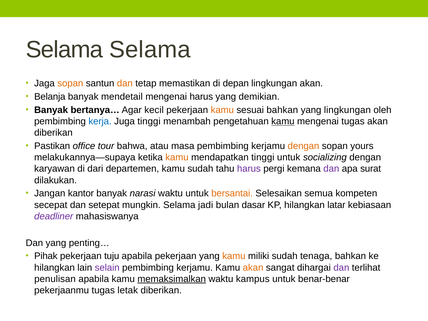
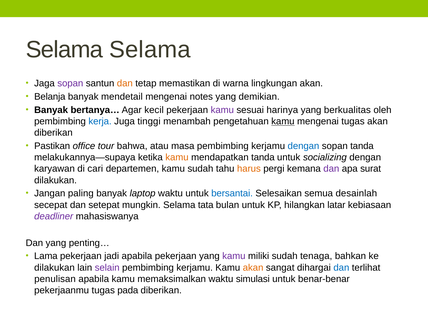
sopan at (70, 83) colour: orange -> purple
depan: depan -> warna
mengenai harus: harus -> notes
kamu at (222, 110) colour: orange -> purple
sesuai bahkan: bahkan -> harinya
yang lingkungan: lingkungan -> berkualitas
dengan at (303, 146) colour: orange -> blue
sopan yours: yours -> tanda
mendapatkan tinggi: tinggi -> tanda
dari: dari -> cari
harus at (249, 169) colour: purple -> orange
kantor: kantor -> paling
narasi: narasi -> laptop
bersantai colour: orange -> blue
kompeten: kompeten -> desainlah
jadi: jadi -> tata
bulan dasar: dasar -> untuk
Pihak: Pihak -> Lama
tuju: tuju -> jadi
kamu at (234, 256) colour: orange -> purple
hilangkan at (55, 268): hilangkan -> dilakukan
dan at (341, 268) colour: purple -> blue
memaksimalkan underline: present -> none
kampus: kampus -> simulasi
letak: letak -> pada
